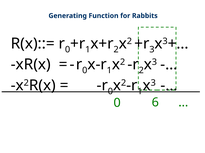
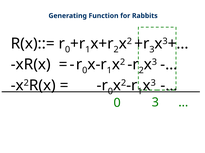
0 6: 6 -> 3
